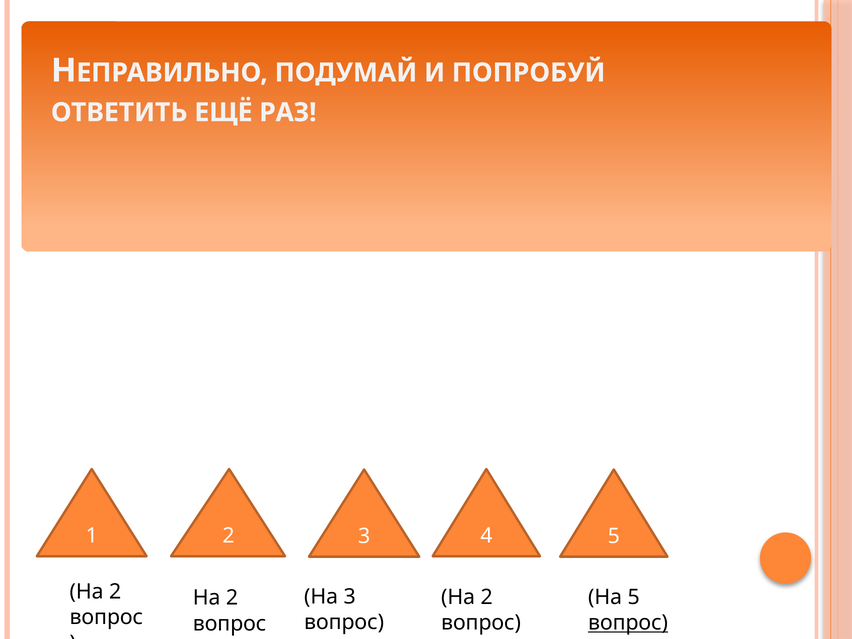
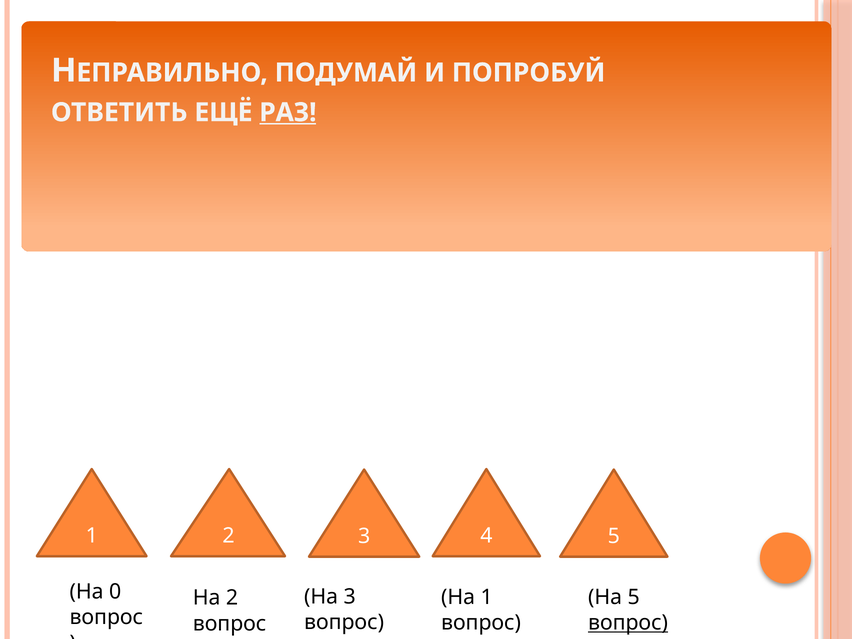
РАЗ underline: none -> present
2 at (115, 592): 2 -> 0
2 at (487, 597): 2 -> 1
